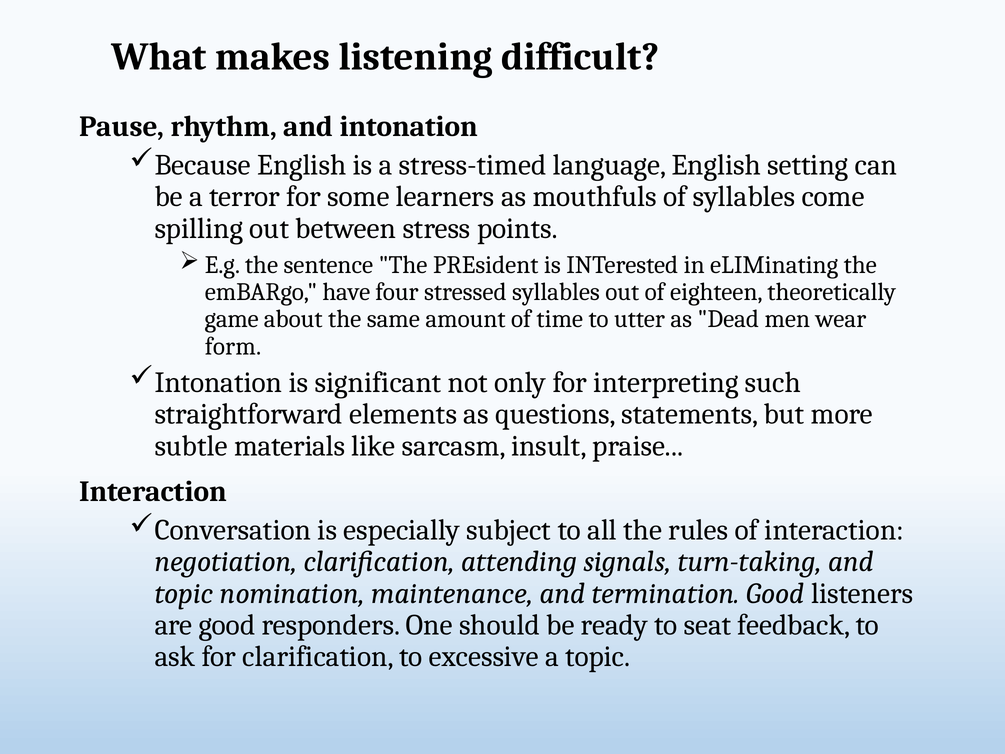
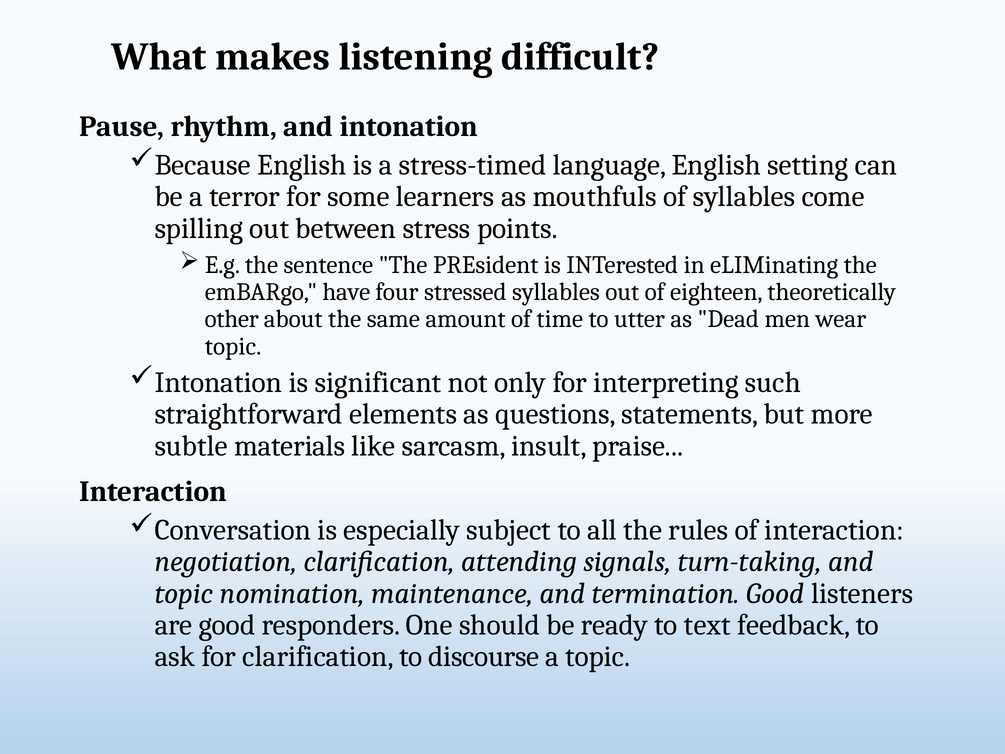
game: game -> other
form at (233, 346): form -> topic
seat: seat -> text
excessive: excessive -> discourse
